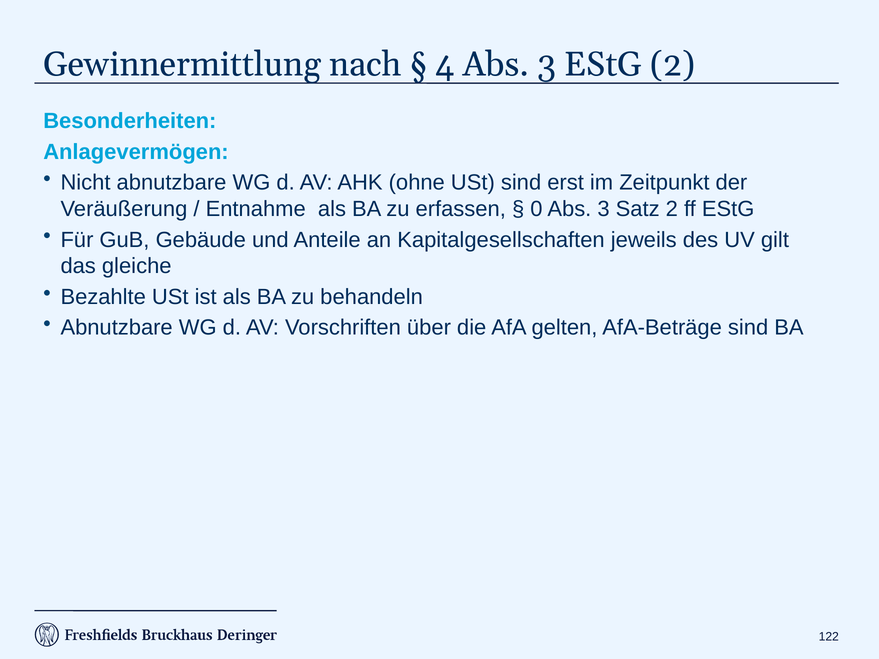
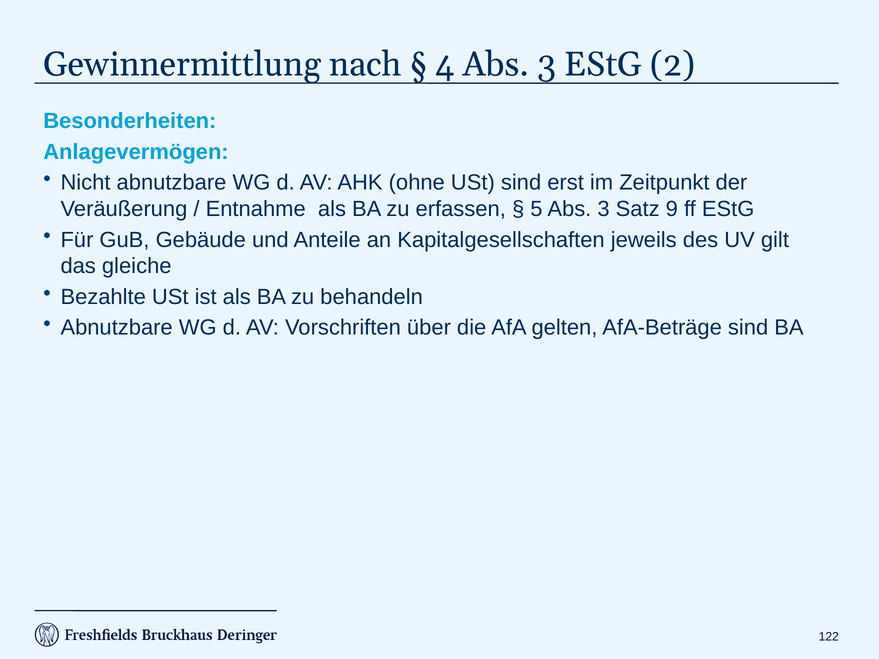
0: 0 -> 5
Satz 2: 2 -> 9
